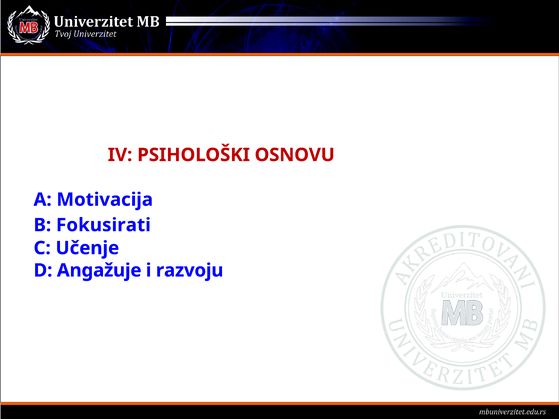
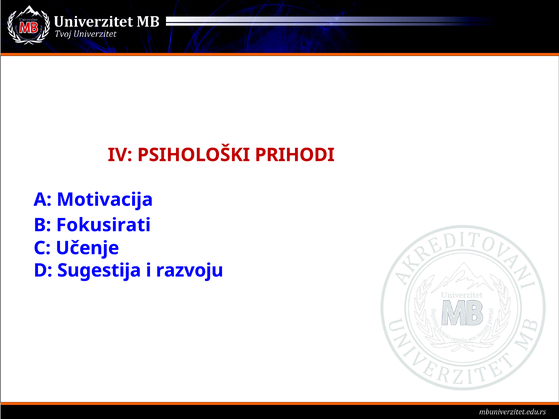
OSNOVU: OSNOVU -> PRIHODI
Angažuje: Angažuje -> Sugestija
